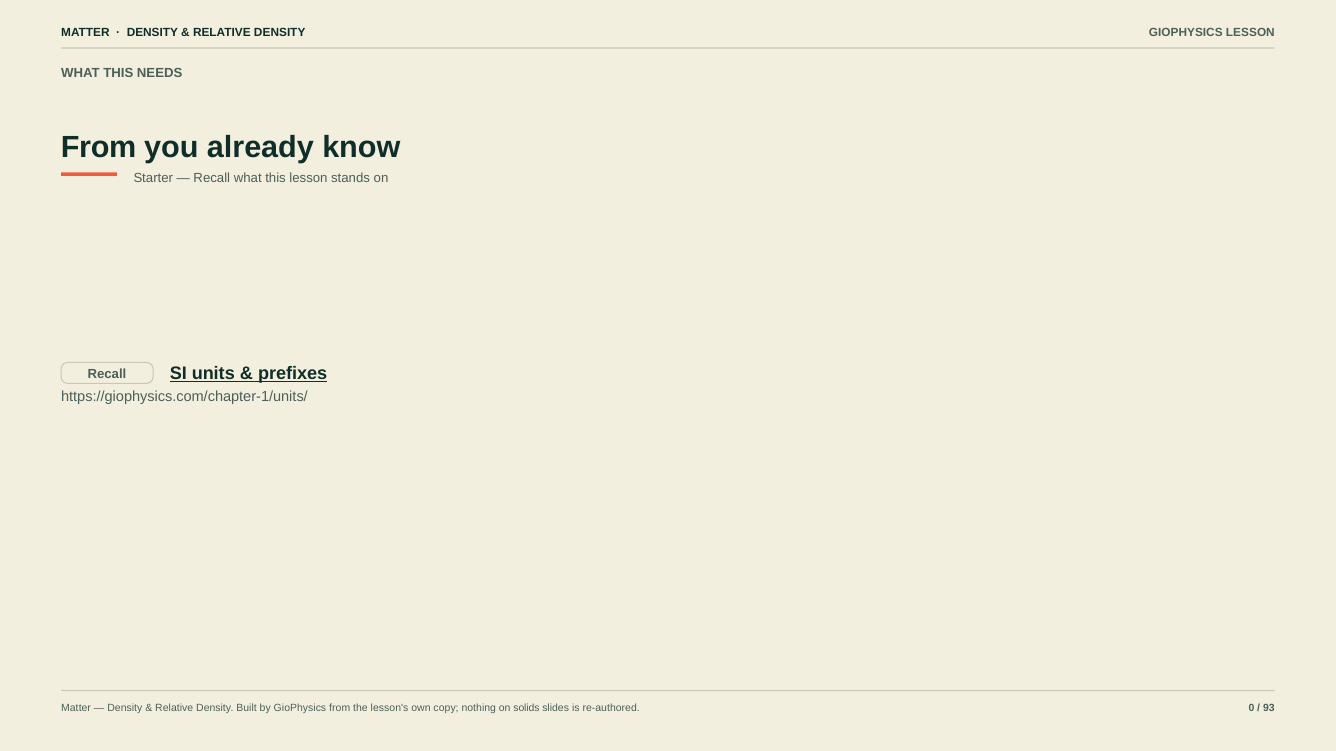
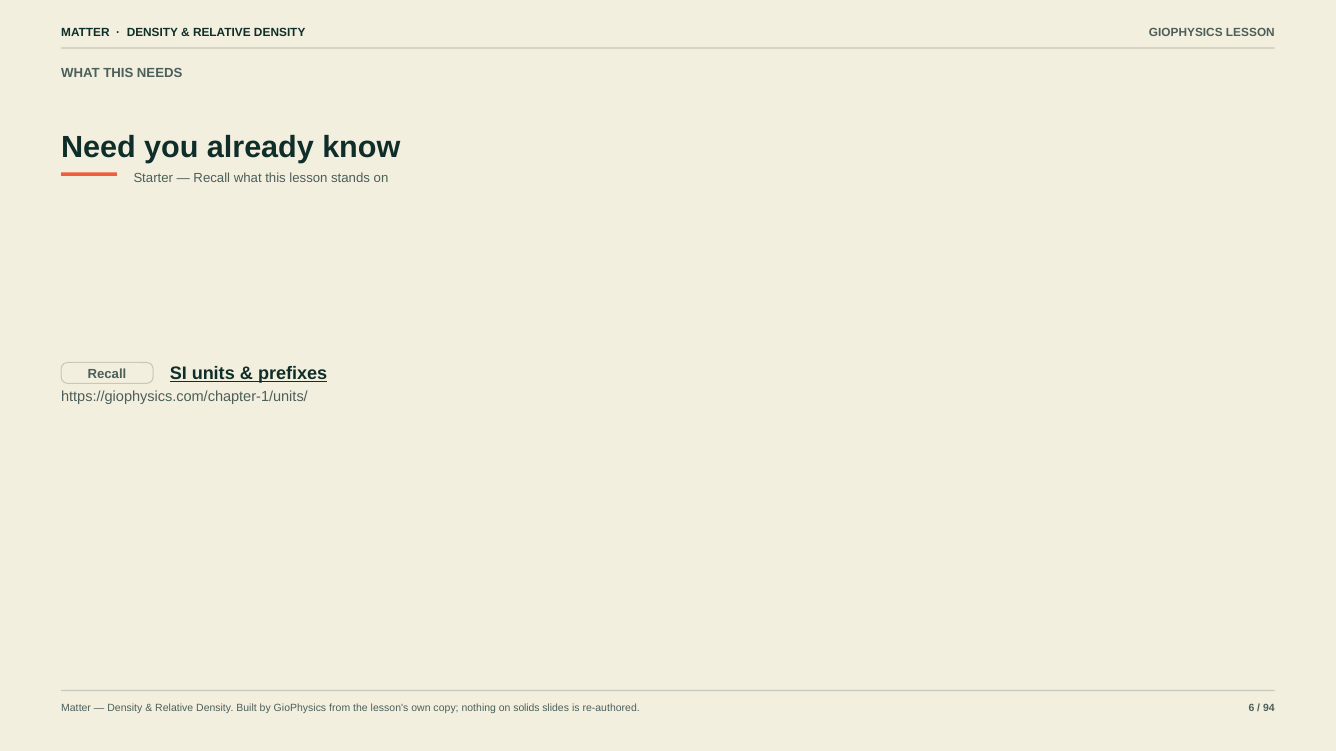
From at (99, 148): From -> Need
0: 0 -> 6
93: 93 -> 94
